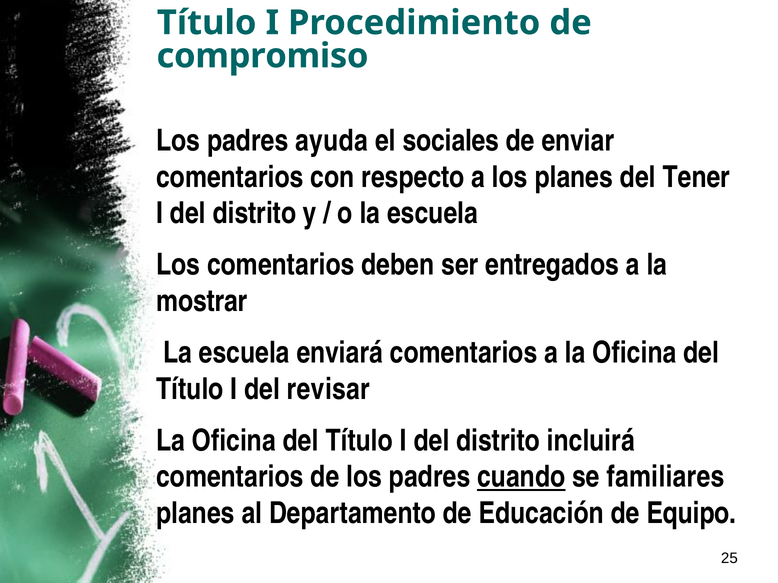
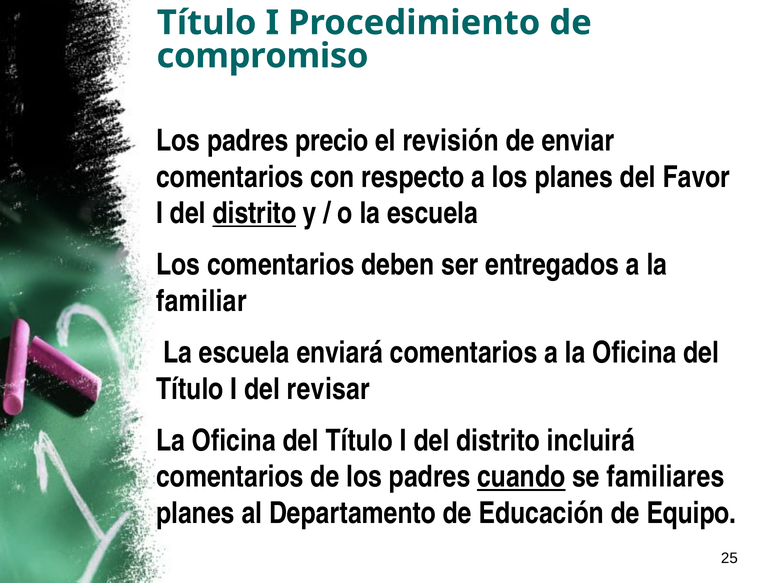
ayuda: ayuda -> precio
sociales: sociales -> revisión
Tener: Tener -> Favor
distrito at (254, 214) underline: none -> present
mostrar: mostrar -> familiar
